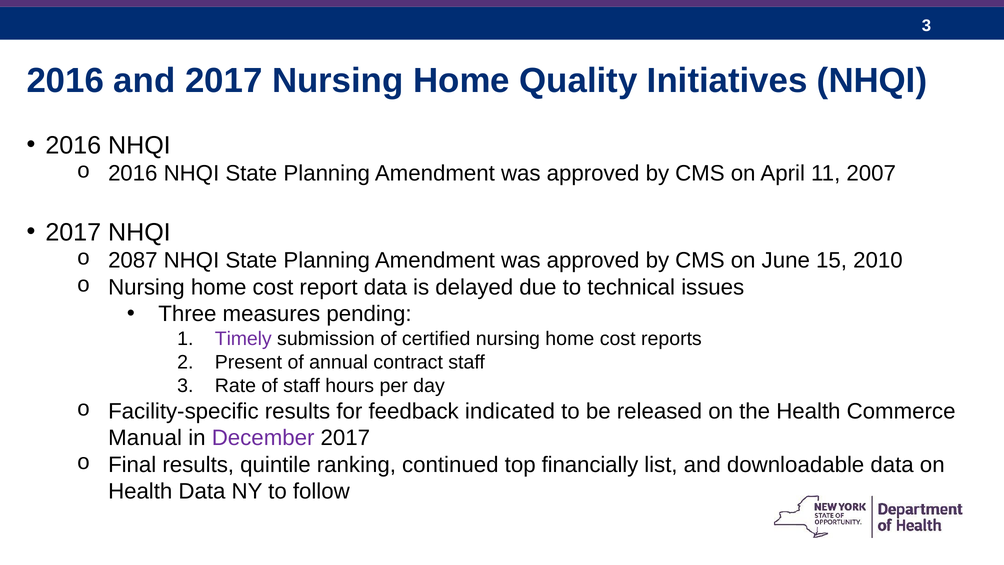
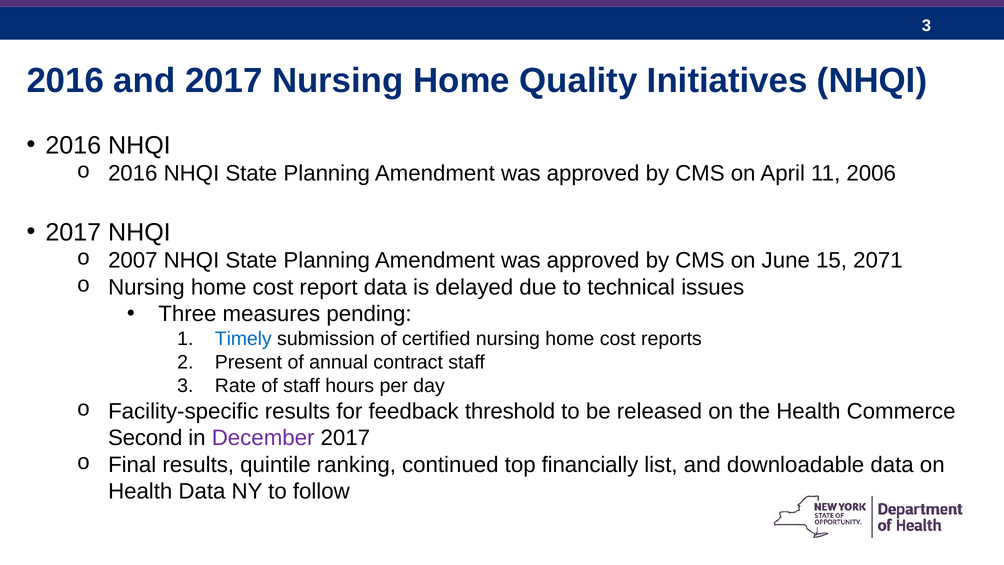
2007: 2007 -> 2006
2087: 2087 -> 2007
2010: 2010 -> 2071
Timely colour: purple -> blue
indicated: indicated -> threshold
Manual: Manual -> Second
